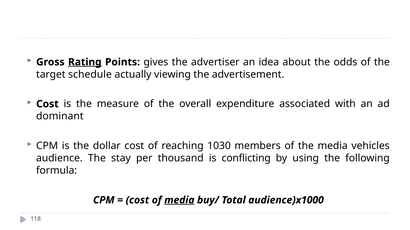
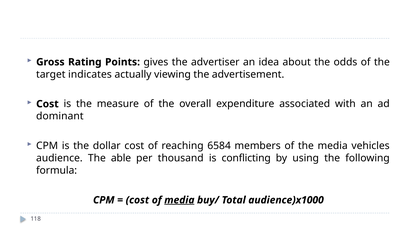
Rating underline: present -> none
schedule: schedule -> indicates
1030: 1030 -> 6584
stay: stay -> able
